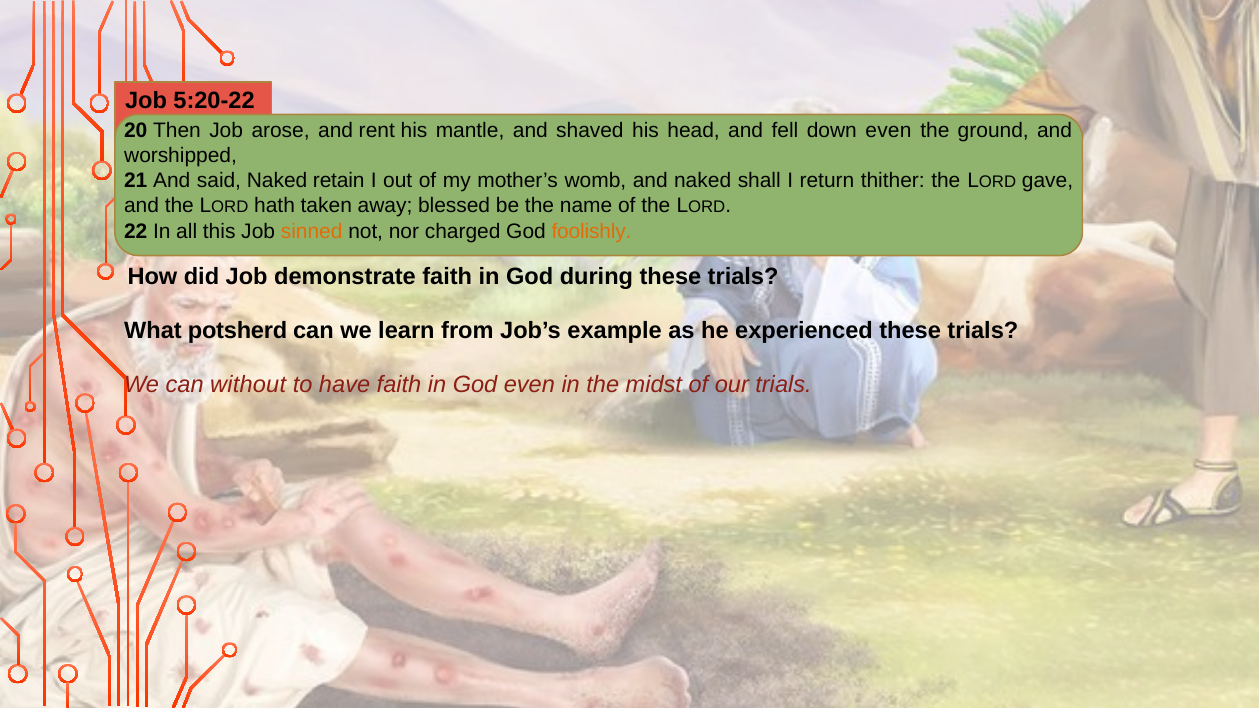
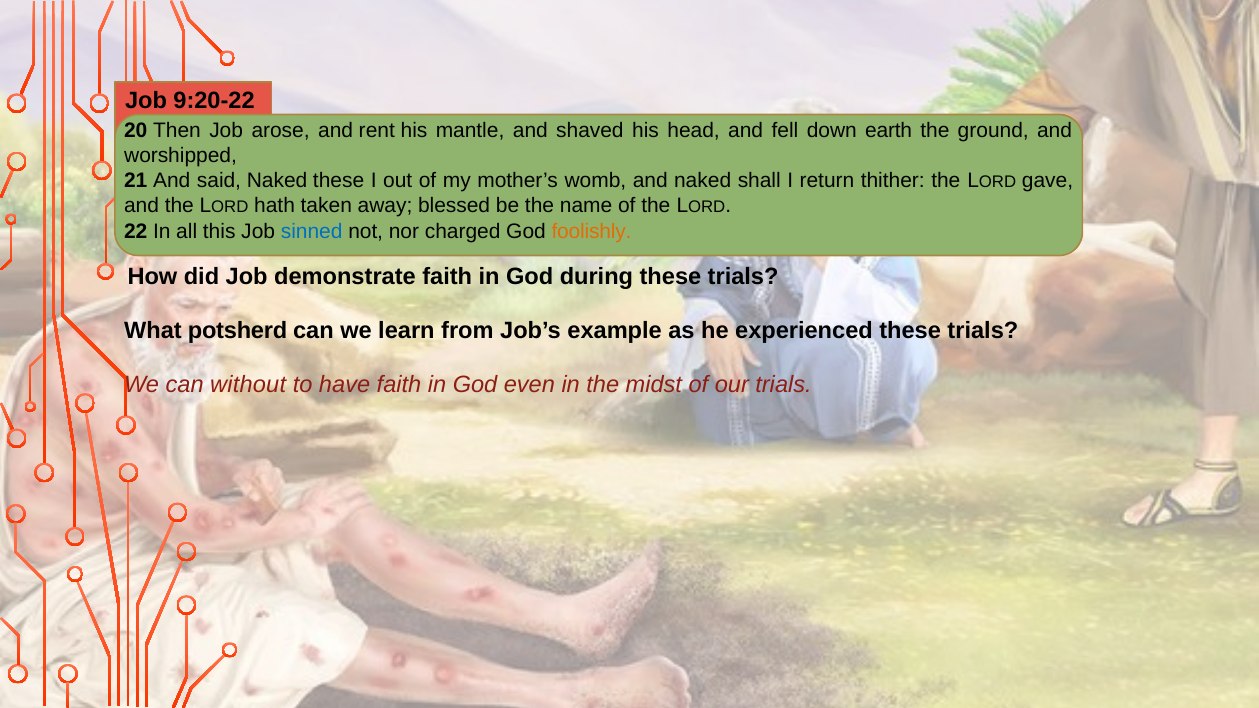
5:20-22: 5:20-22 -> 9:20-22
down even: even -> earth
Naked retain: retain -> these
sinned colour: orange -> blue
